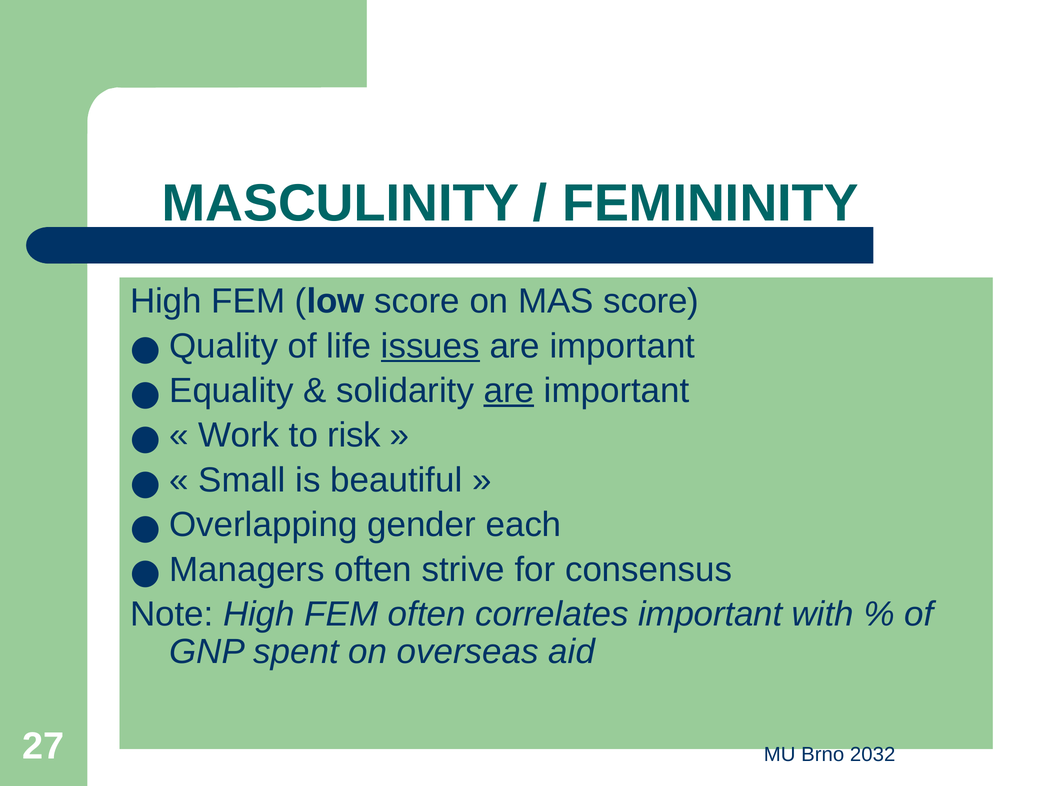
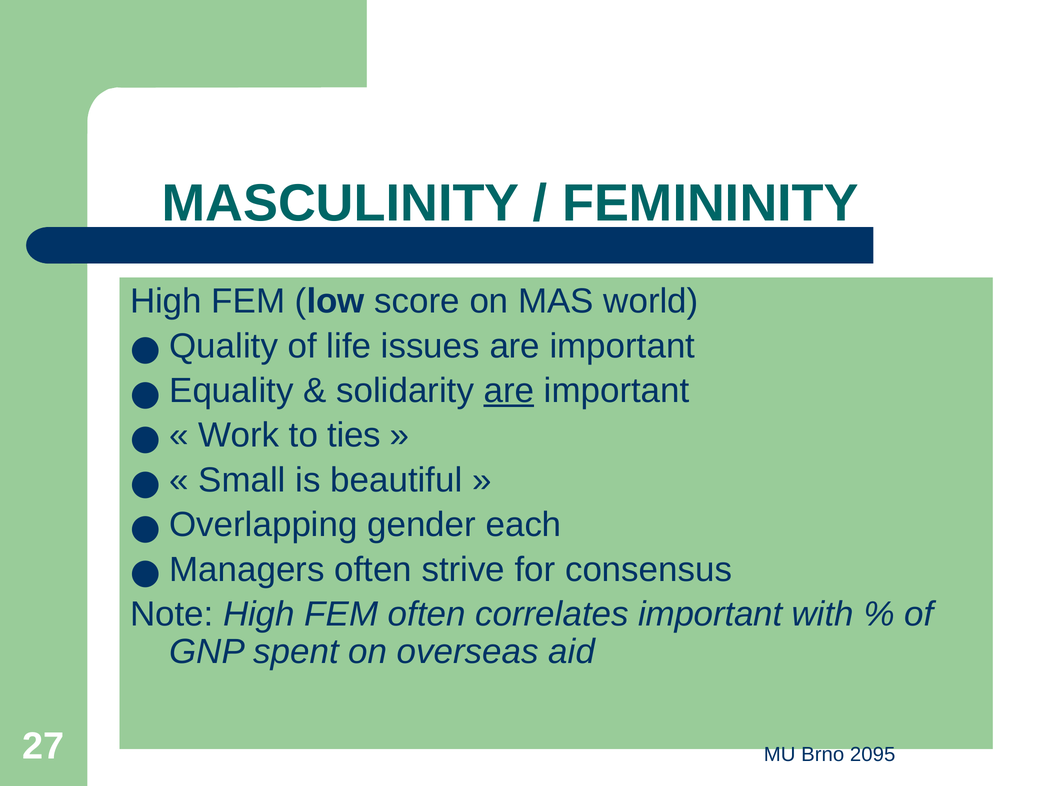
MAS score: score -> world
issues underline: present -> none
risk: risk -> ties
2032: 2032 -> 2095
